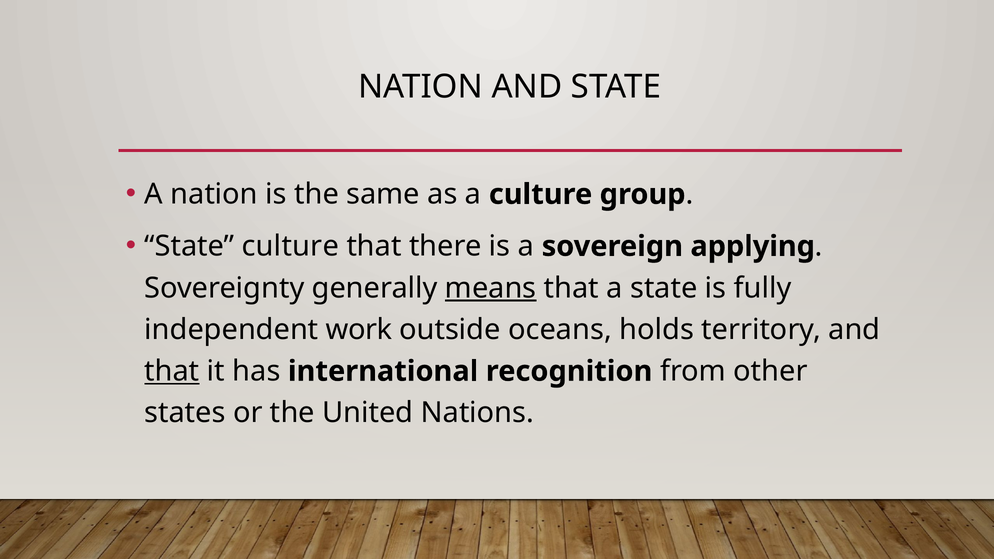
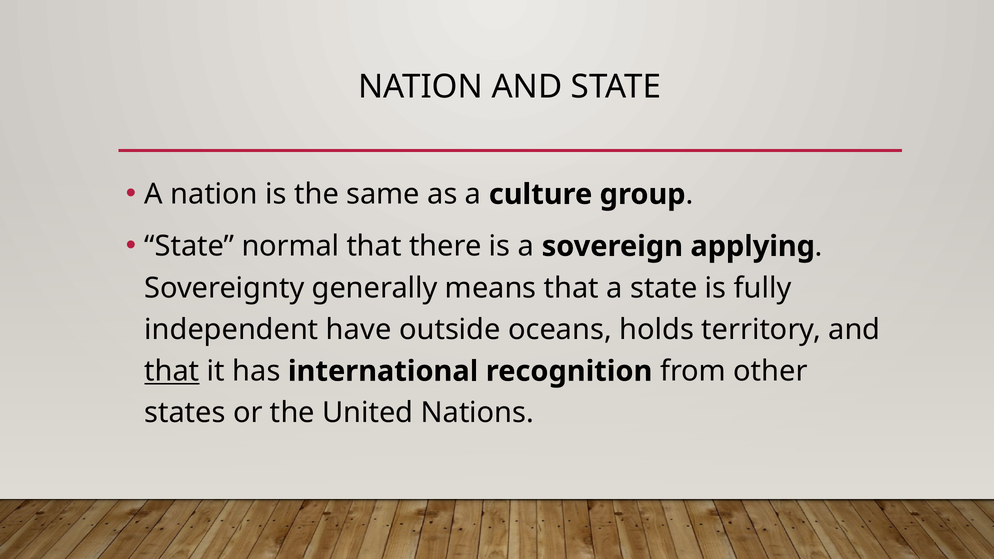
State culture: culture -> normal
means underline: present -> none
work: work -> have
